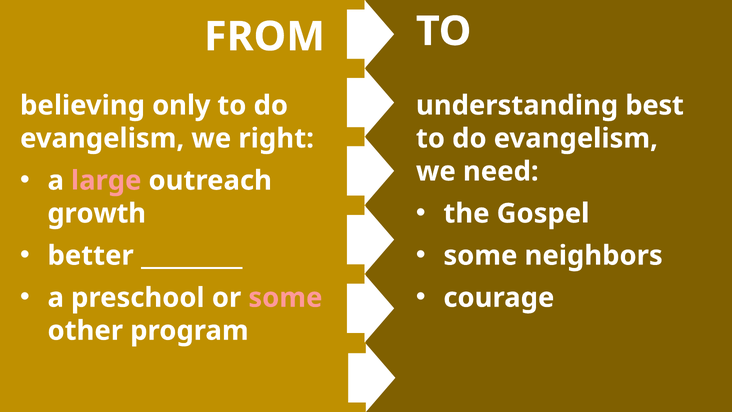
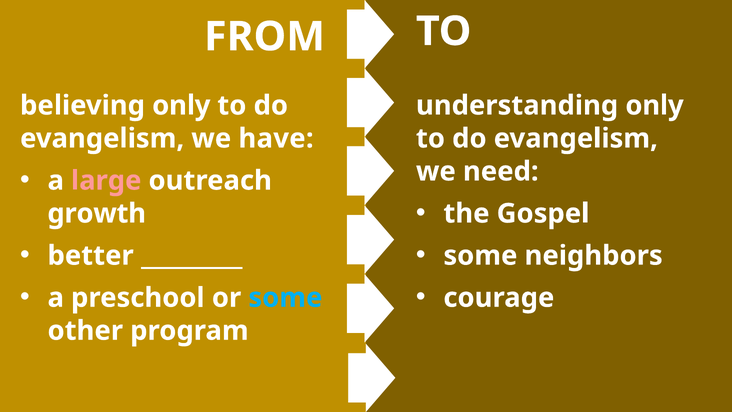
understanding best: best -> only
right: right -> have
some at (285, 298) colour: pink -> light blue
